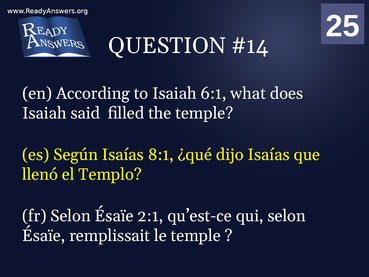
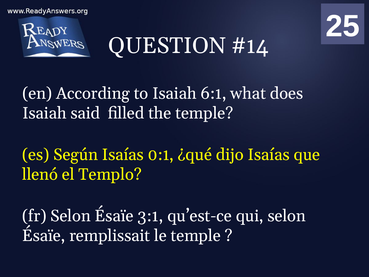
8:1: 8:1 -> 0:1
2:1: 2:1 -> 3:1
